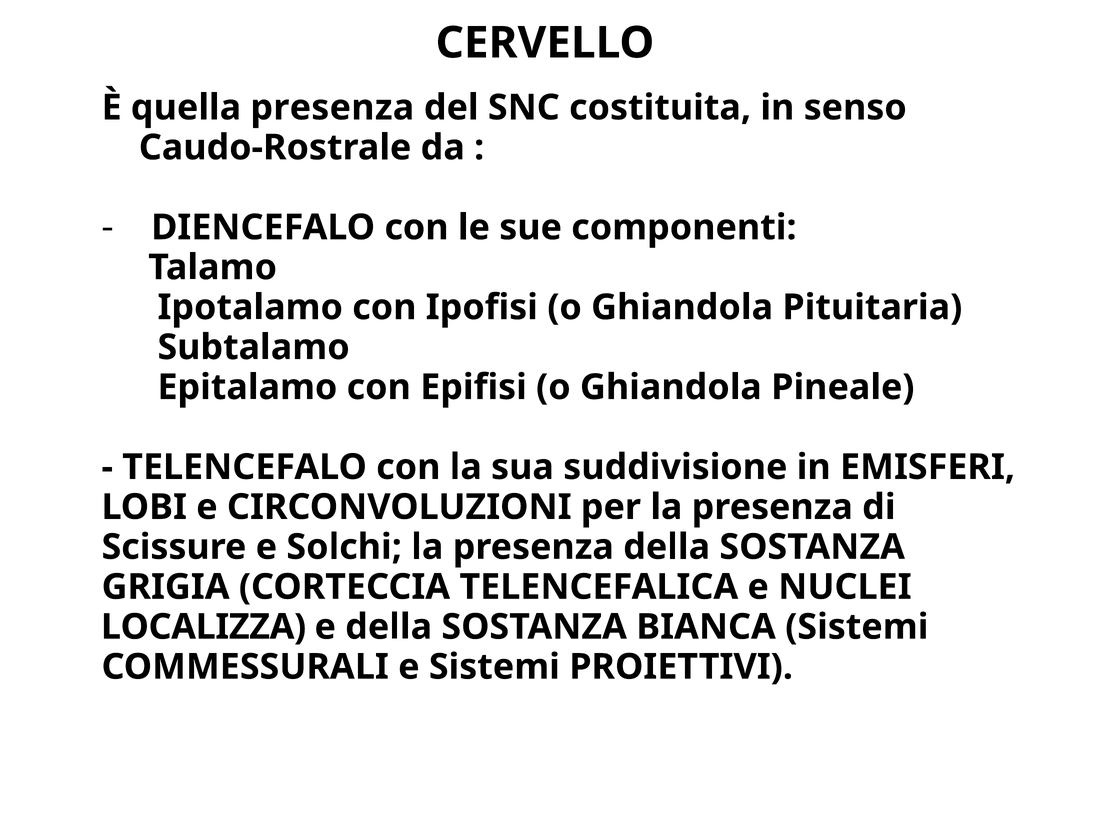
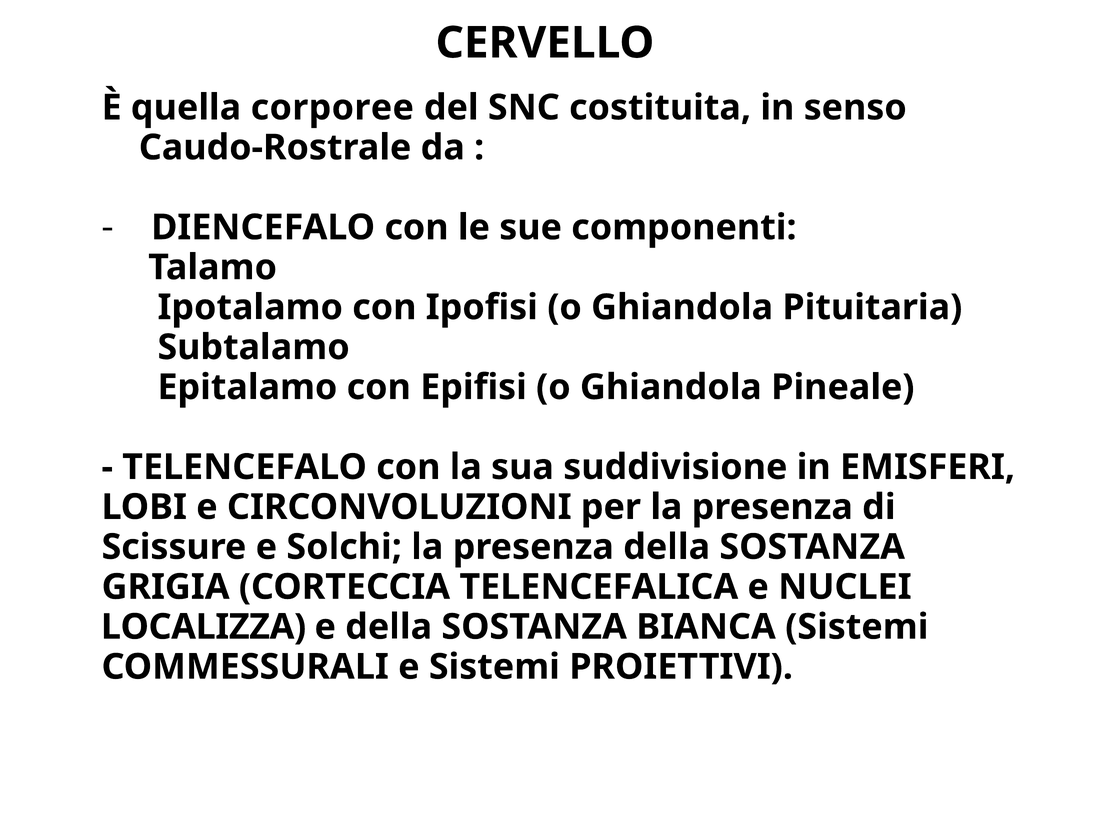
quella presenza: presenza -> corporee
